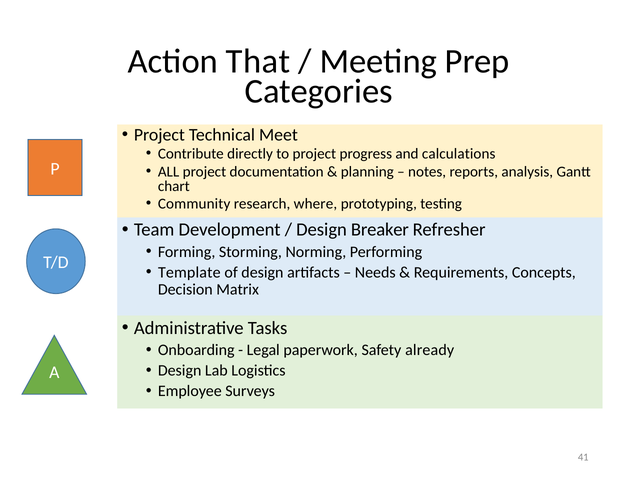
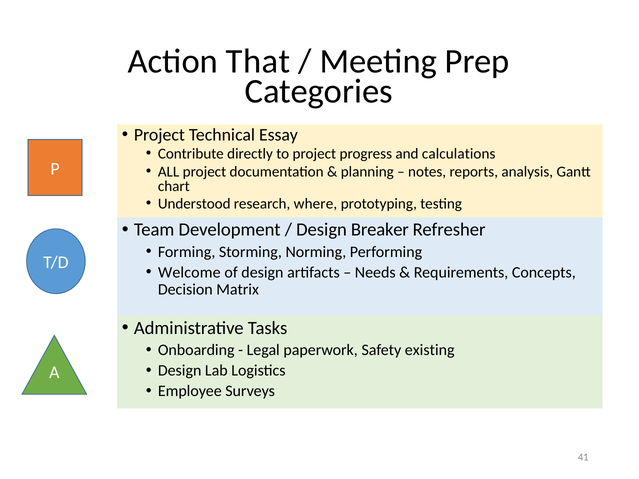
Meet: Meet -> Essay
Community: Community -> Understood
Template: Template -> Welcome
already: already -> existing
